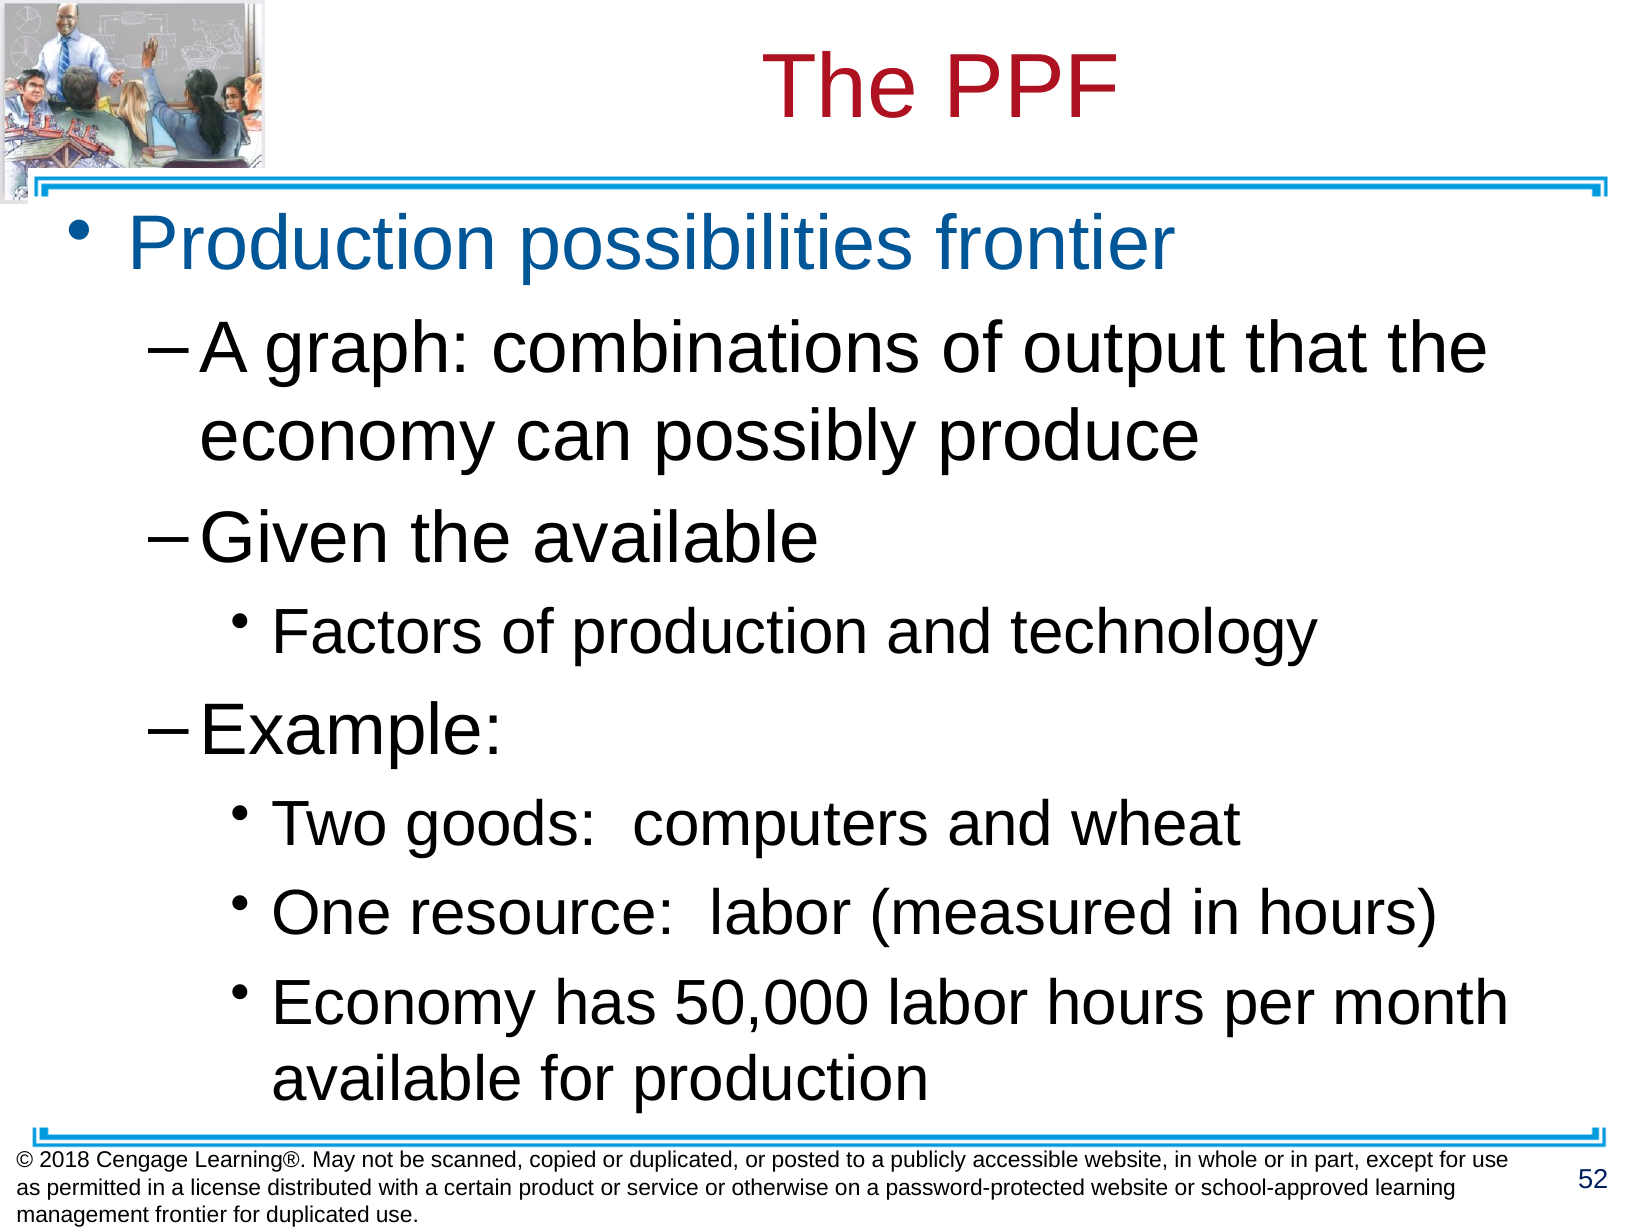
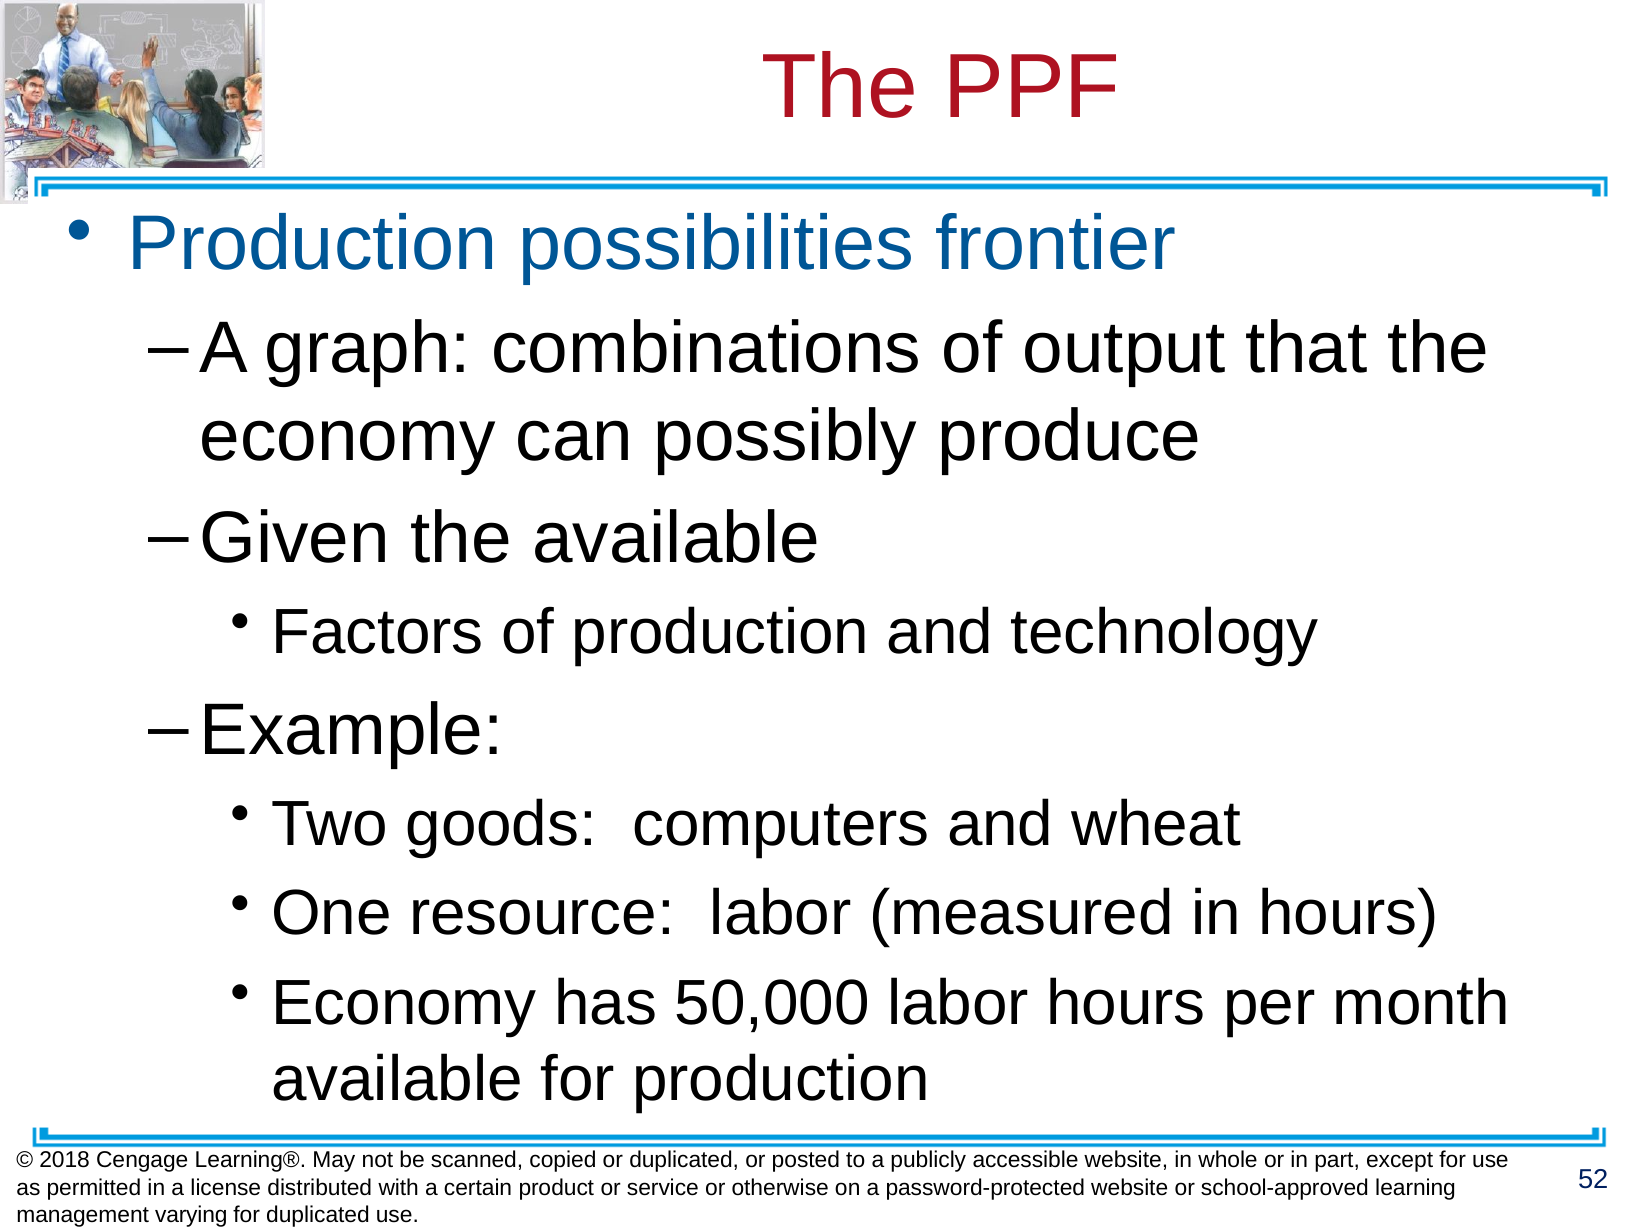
management frontier: frontier -> varying
